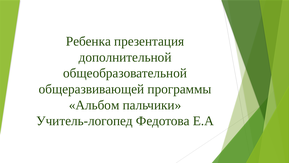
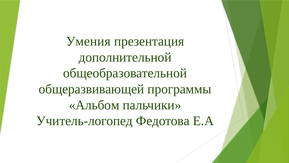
Ребенка: Ребенка -> Умения
